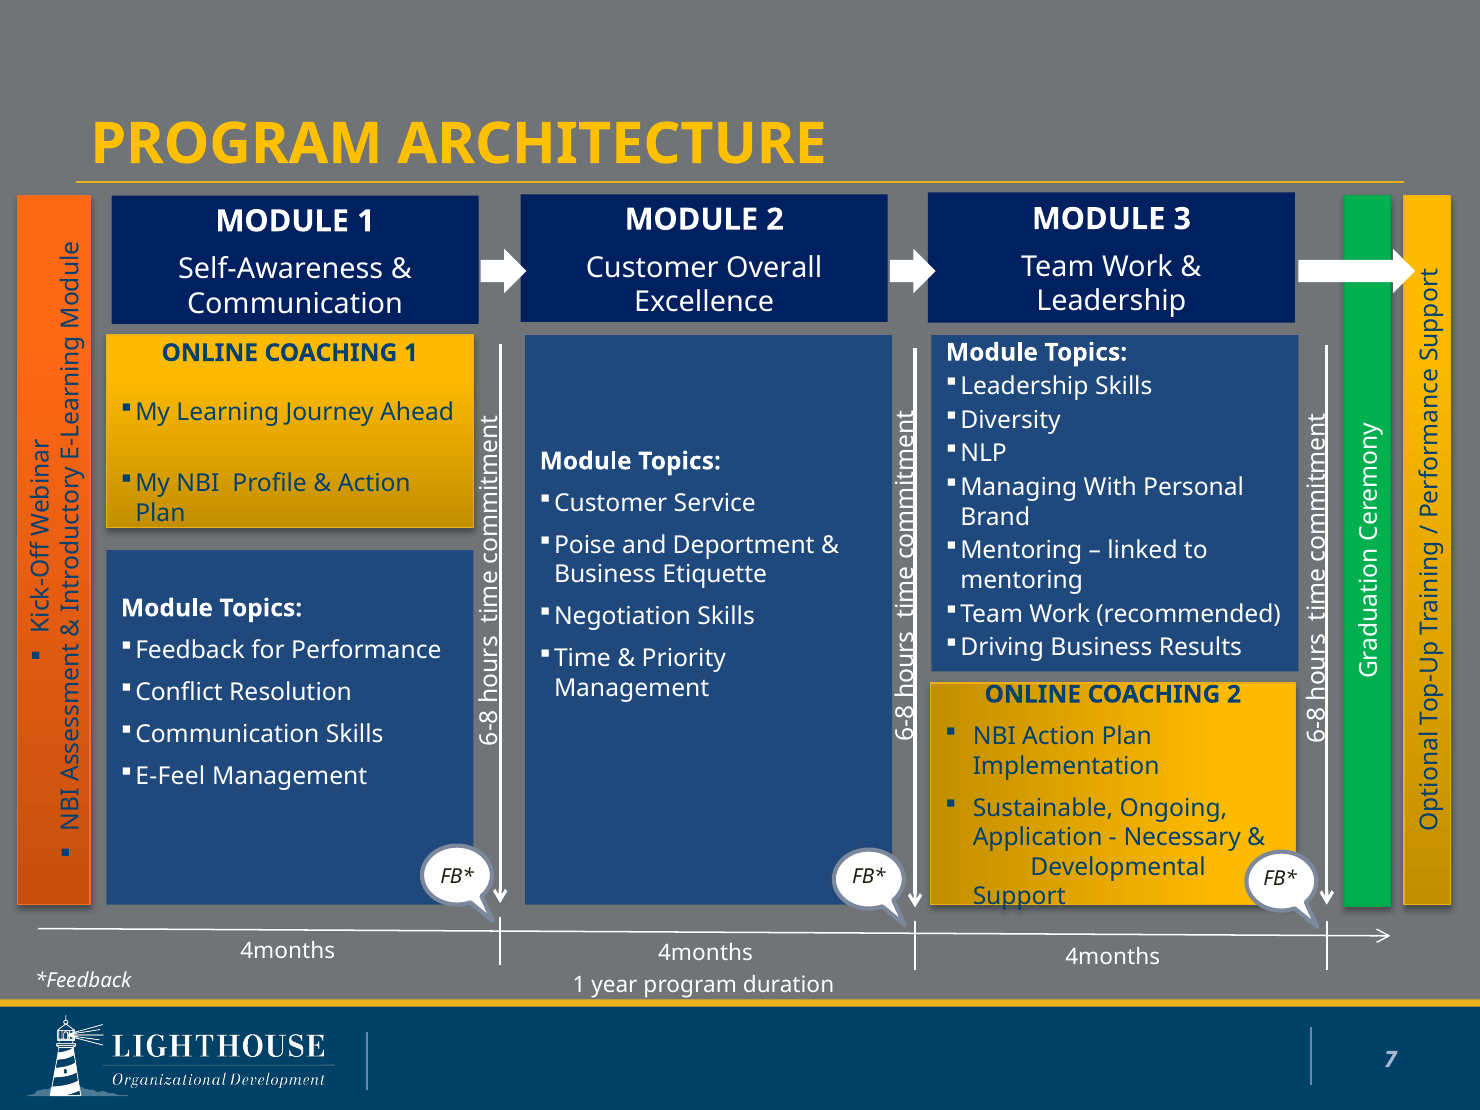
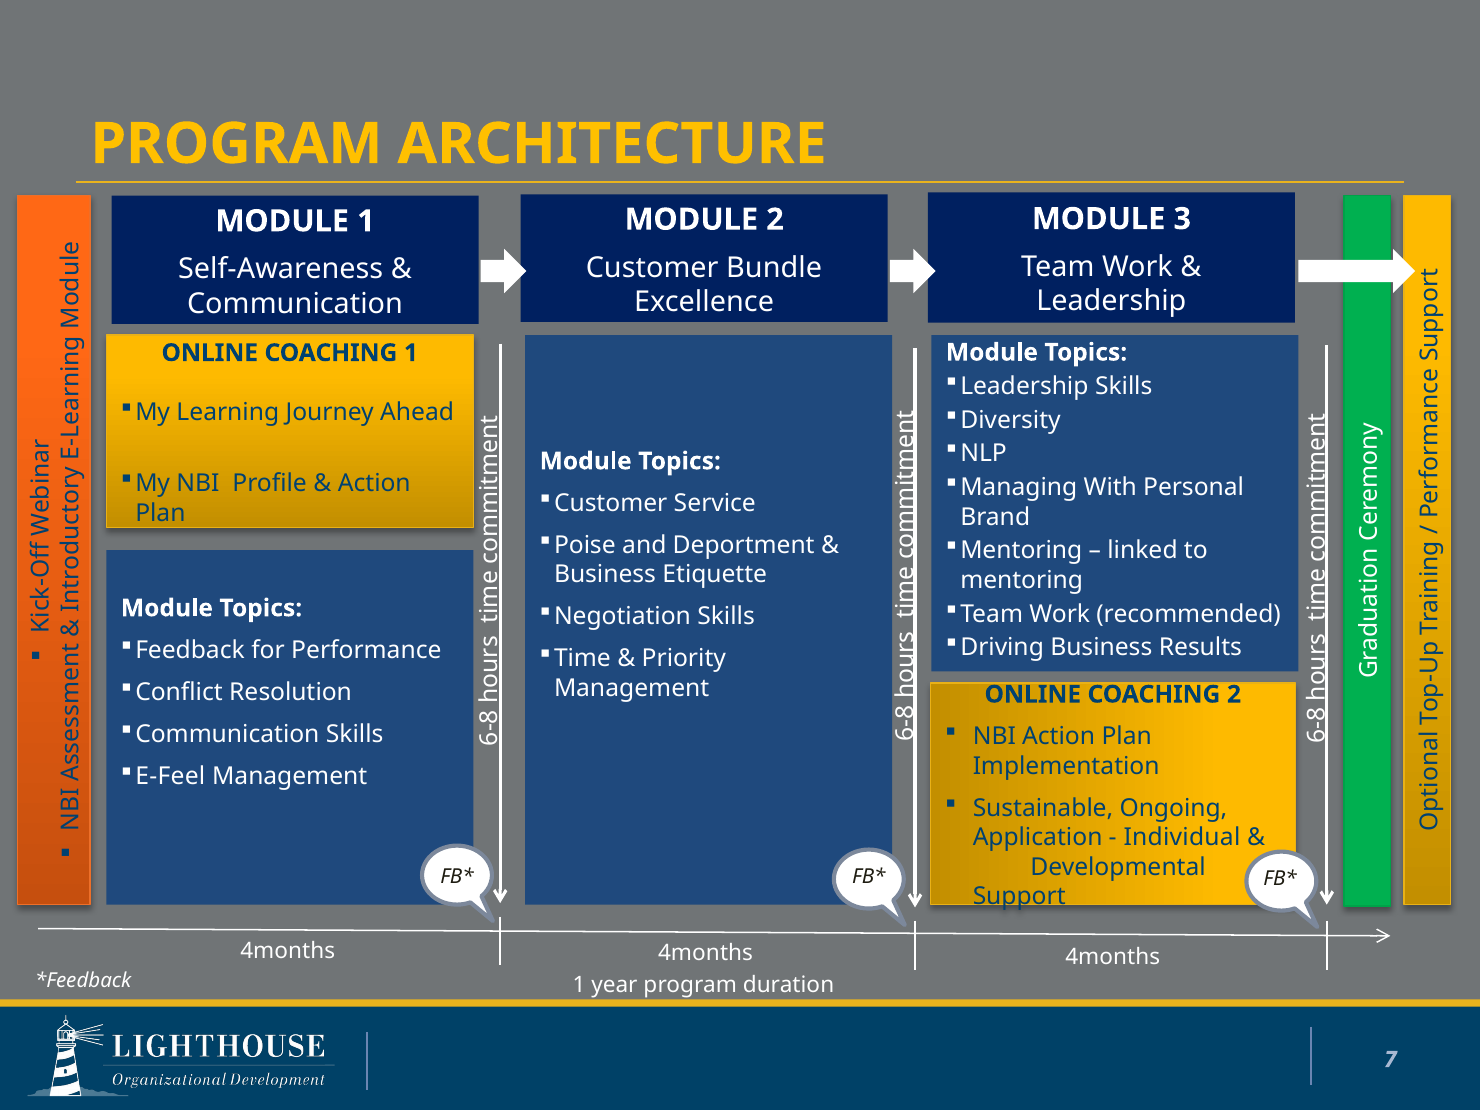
Overall: Overall -> Bundle
Necessary: Necessary -> Individual
